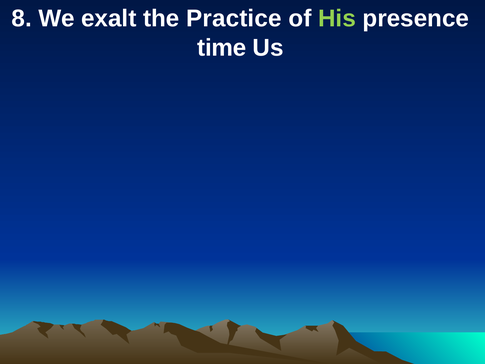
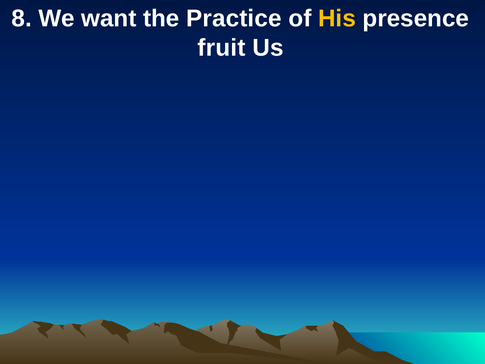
exalt: exalt -> want
His colour: light green -> yellow
time: time -> fruit
